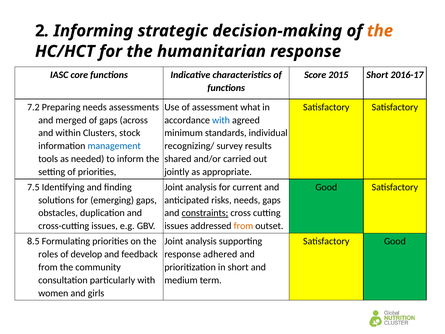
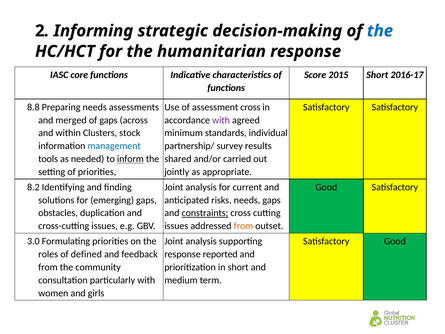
the at (380, 31) colour: orange -> blue
7.2: 7.2 -> 8.8
assessment what: what -> cross
with at (221, 120) colour: blue -> purple
recognizing/: recognizing/ -> partnership/
inform underline: none -> present
7.5: 7.5 -> 8.2
8.5: 8.5 -> 3.0
develop: develop -> defined
adhered: adhered -> reported
